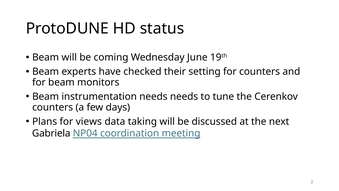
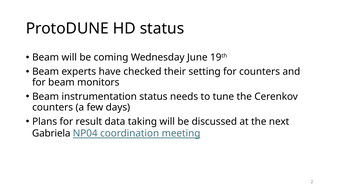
instrumentation needs: needs -> status
views: views -> result
